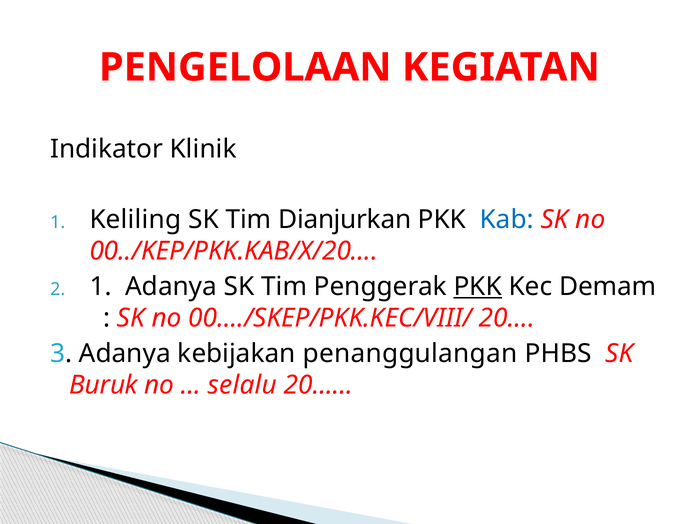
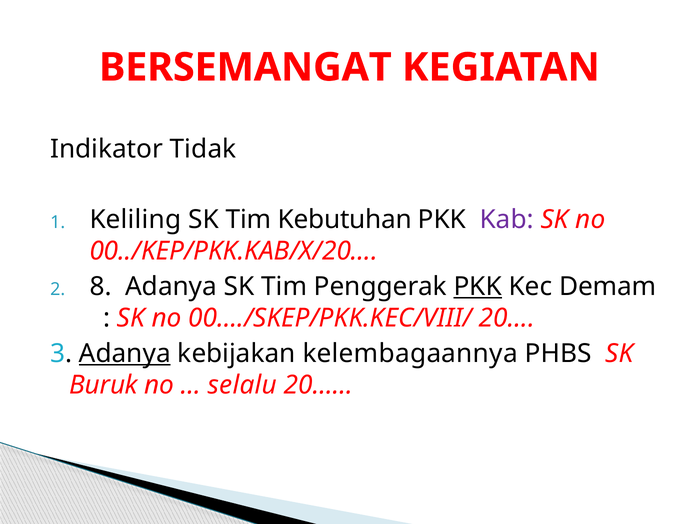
PENGELOLAAN: PENGELOLAAN -> BERSEMANGAT
Klinik: Klinik -> Tidak
Dianjurkan: Dianjurkan -> Kebutuhan
Kab colour: blue -> purple
2 1: 1 -> 8
Adanya at (125, 354) underline: none -> present
penanggulangan: penanggulangan -> kelembagaannya
